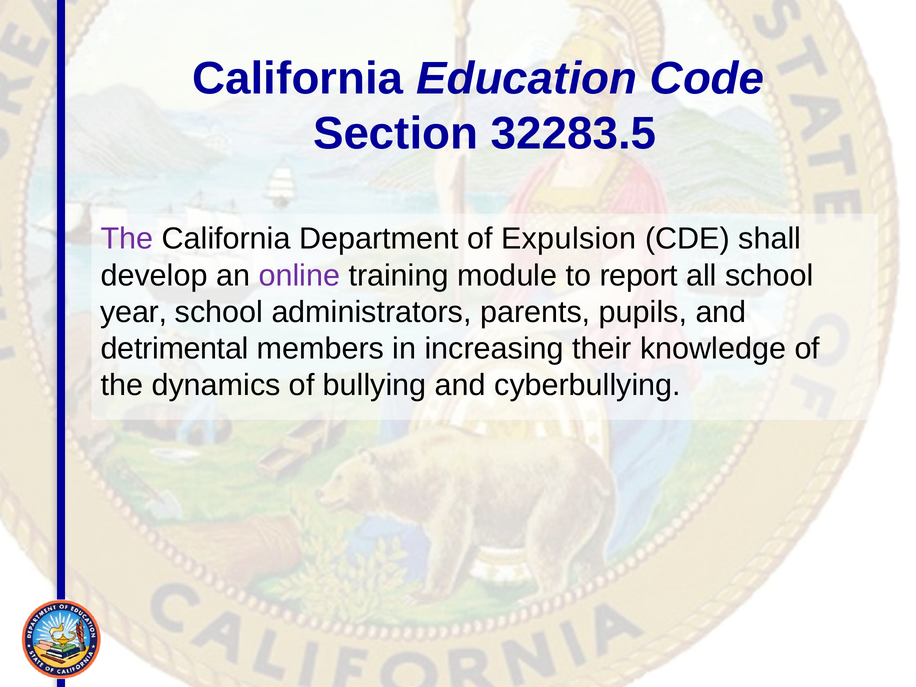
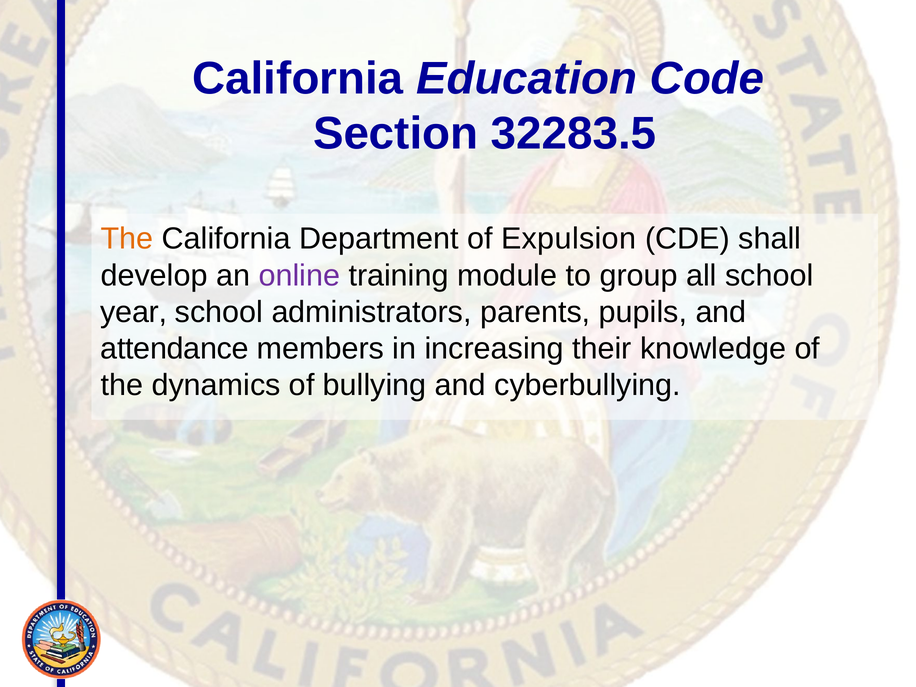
The at (127, 239) colour: purple -> orange
report: report -> group
detrimental: detrimental -> attendance
